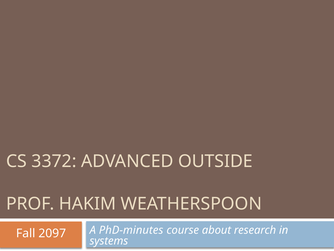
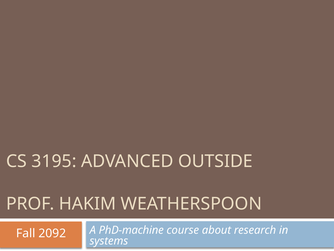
3372: 3372 -> 3195
PhD-minutes: PhD-minutes -> PhD-machine
2097: 2097 -> 2092
